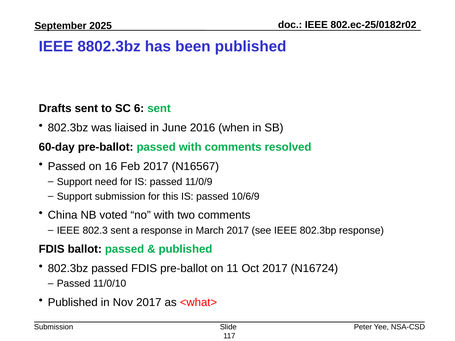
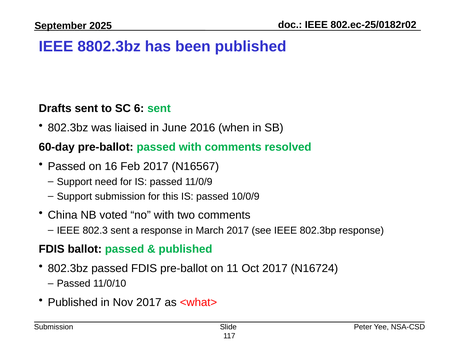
10/6/9: 10/6/9 -> 10/0/9
